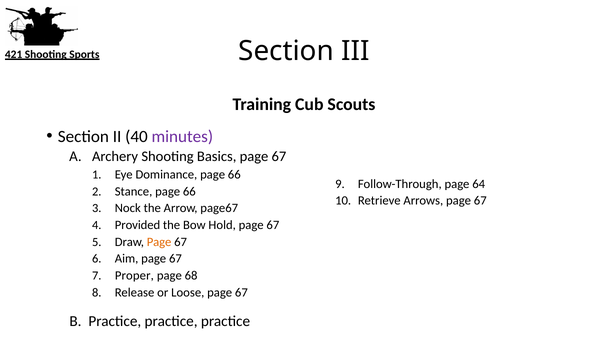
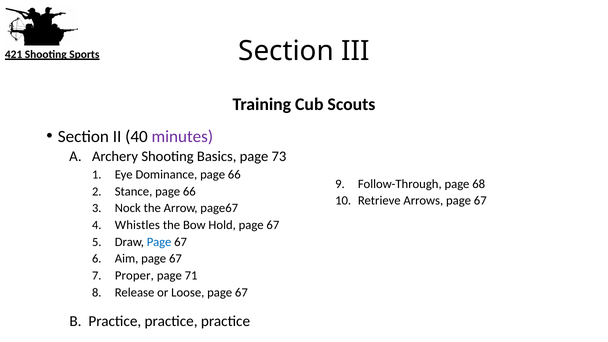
Basics page 67: 67 -> 73
64: 64 -> 68
Provided: Provided -> Whistles
Page at (159, 242) colour: orange -> blue
68: 68 -> 71
